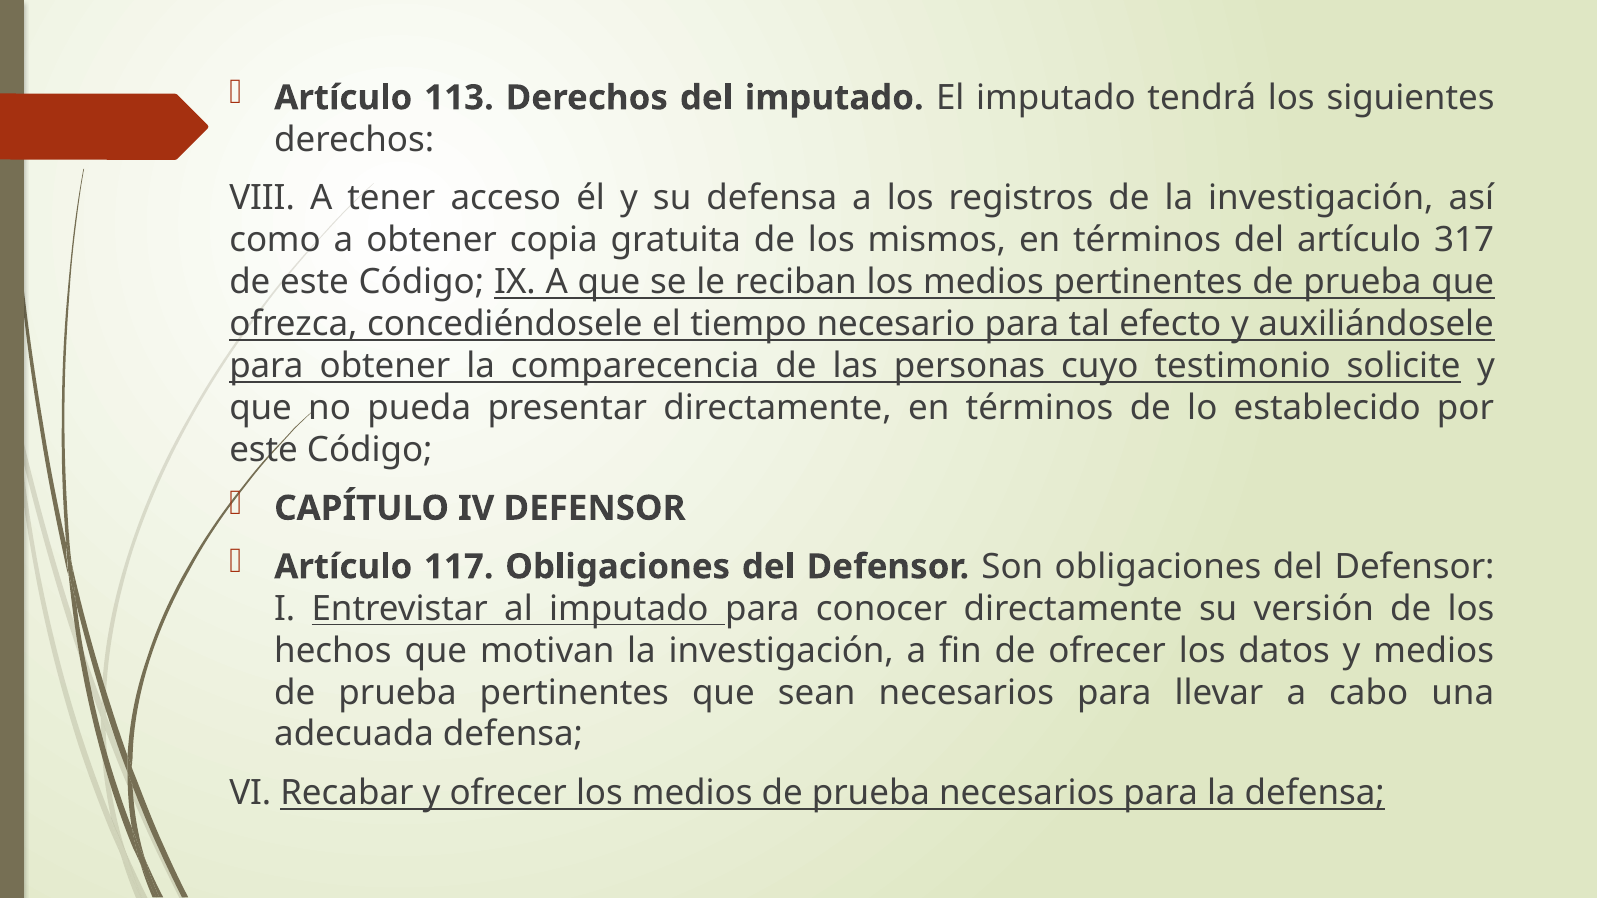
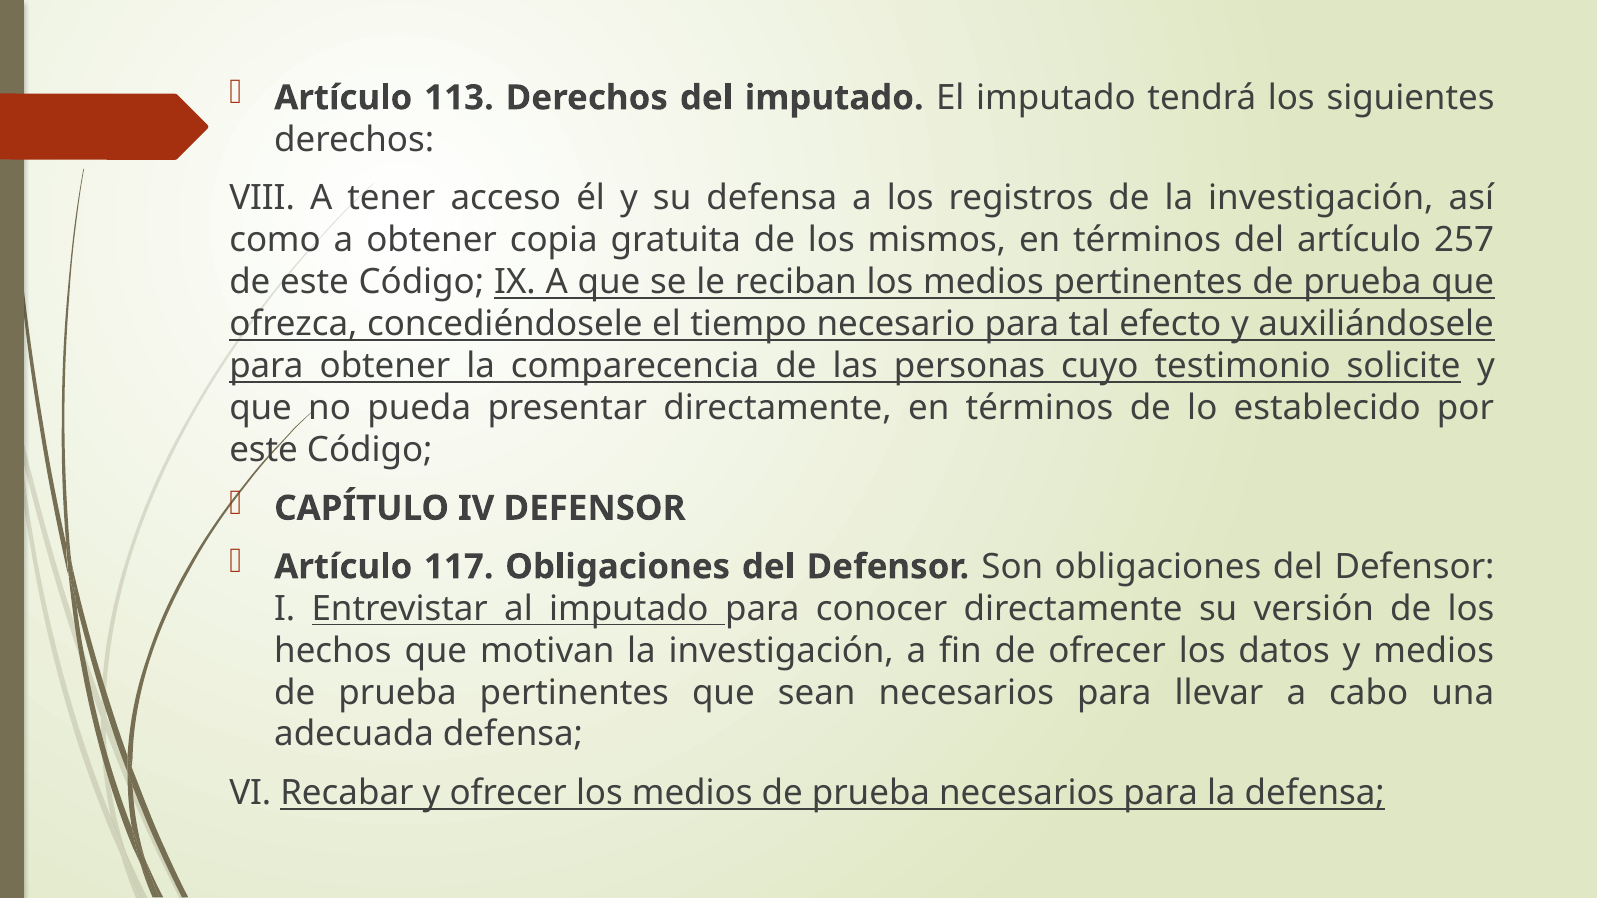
317: 317 -> 257
